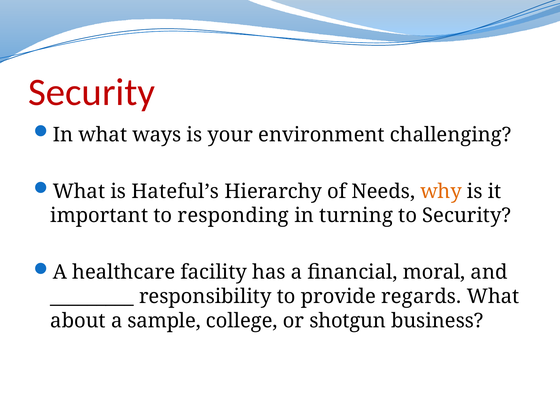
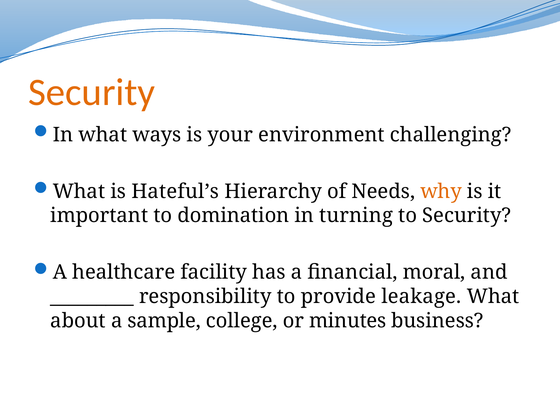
Security at (92, 92) colour: red -> orange
responding: responding -> domination
regards: regards -> leakage
shotgun: shotgun -> minutes
